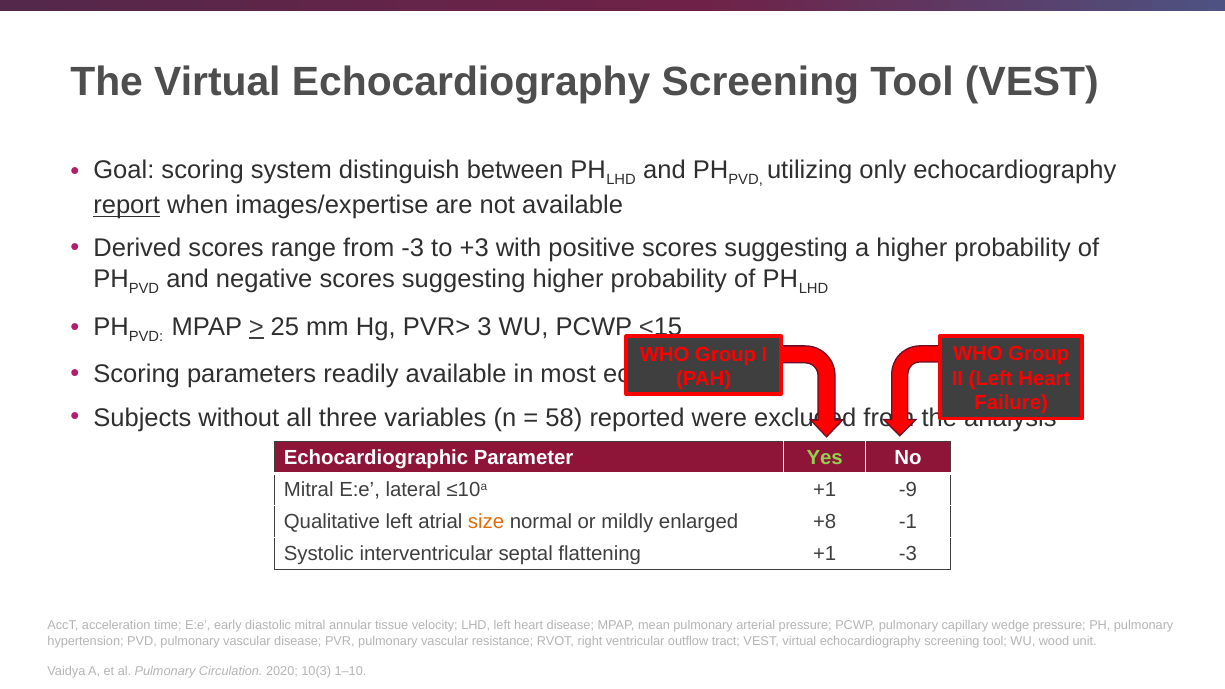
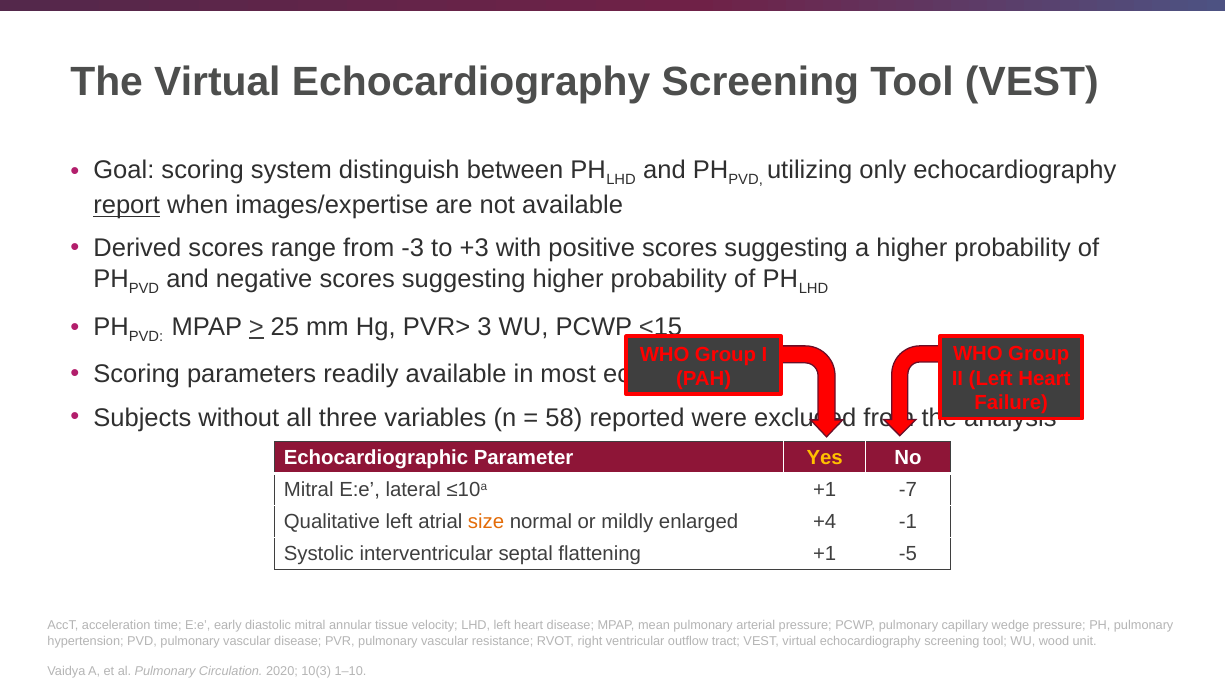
Yes colour: light green -> yellow
-9: -9 -> -7
+8: +8 -> +4
+1 -3: -3 -> -5
